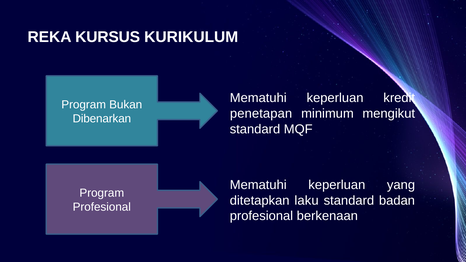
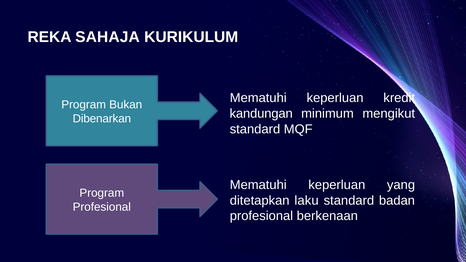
KURSUS: KURSUS -> SAHAJA
penetapan: penetapan -> kandungan
